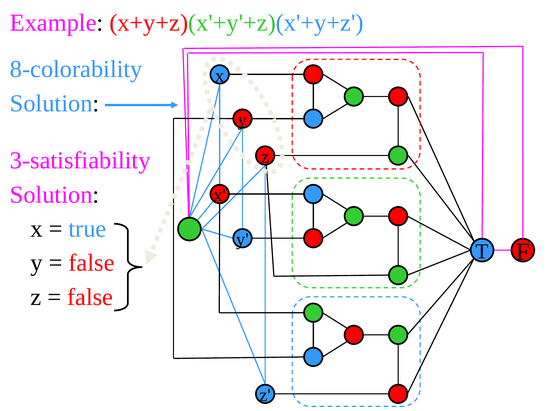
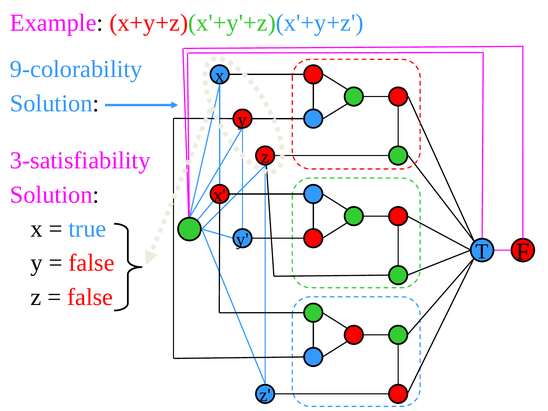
8-colorability: 8-colorability -> 9-colorability
